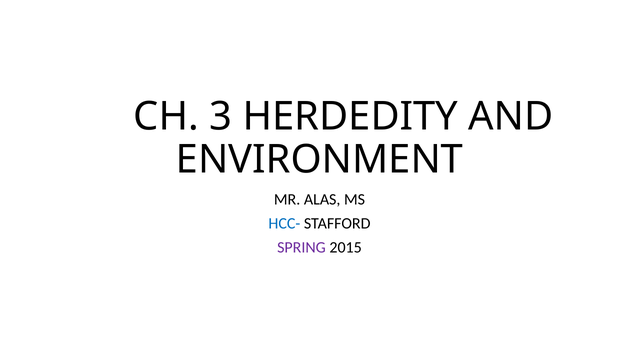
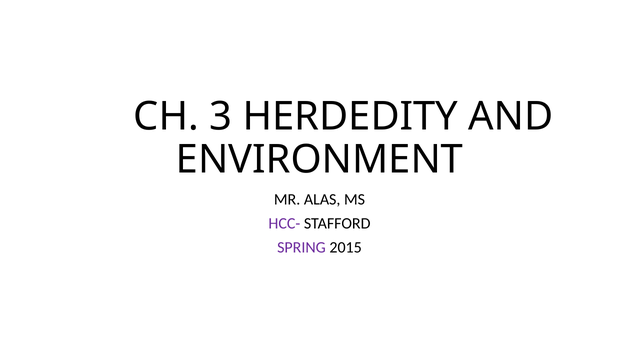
HCC- colour: blue -> purple
